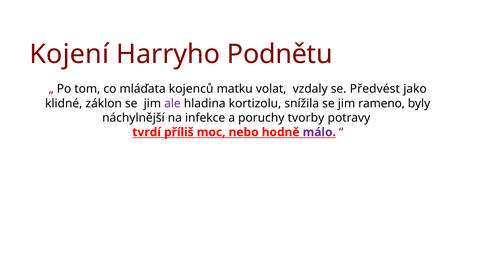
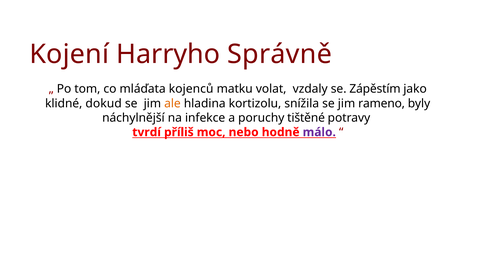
Podnětu: Podnětu -> Správně
Předvést: Předvést -> Zápěstím
záklon: záklon -> dokud
ale colour: purple -> orange
tvorby: tvorby -> tištěné
